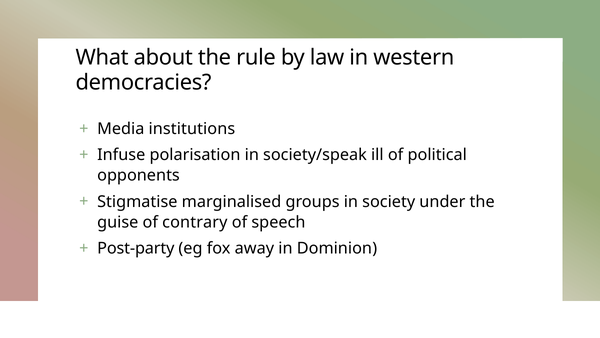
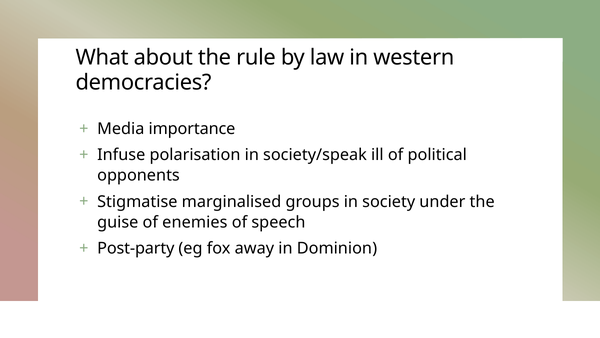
institutions: institutions -> importance
contrary: contrary -> enemies
